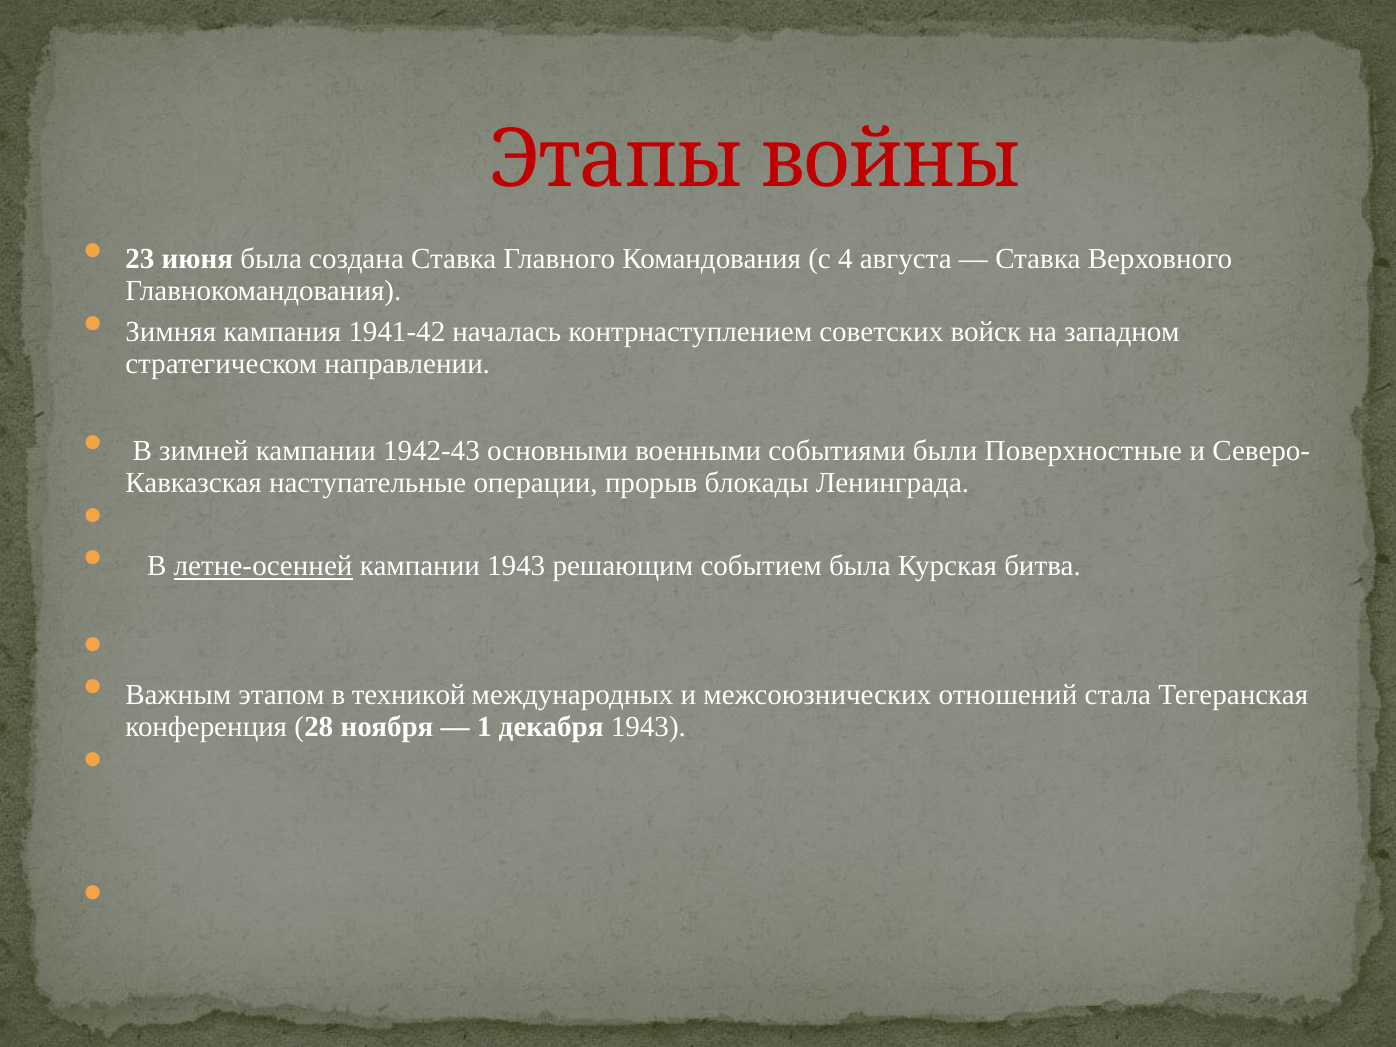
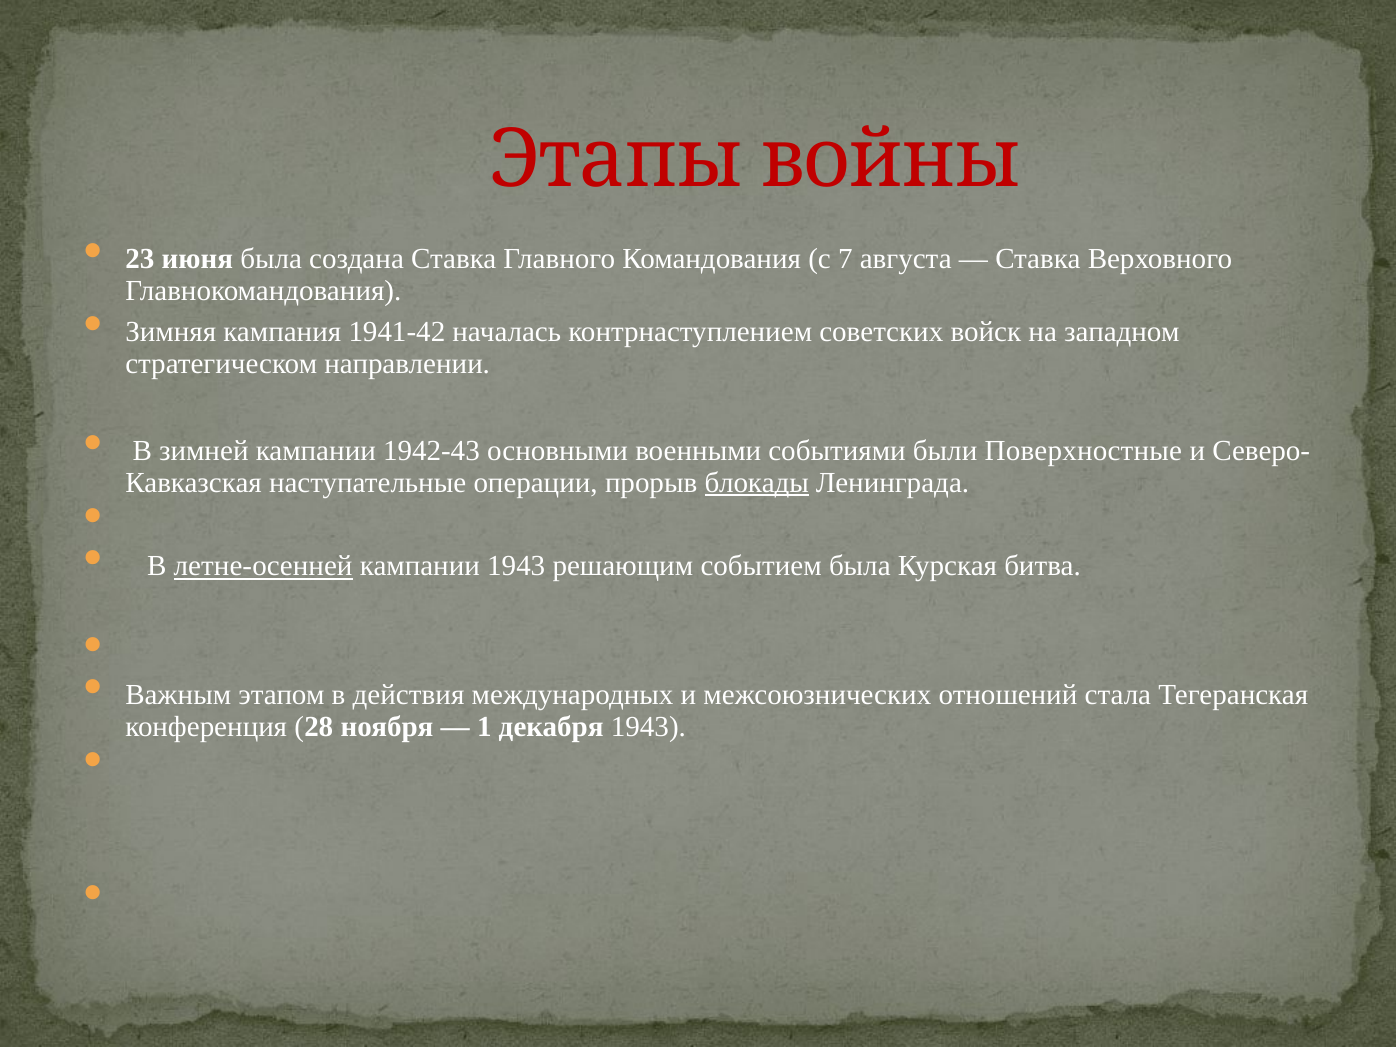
4: 4 -> 7
блокады underline: none -> present
техникой: техникой -> действия
